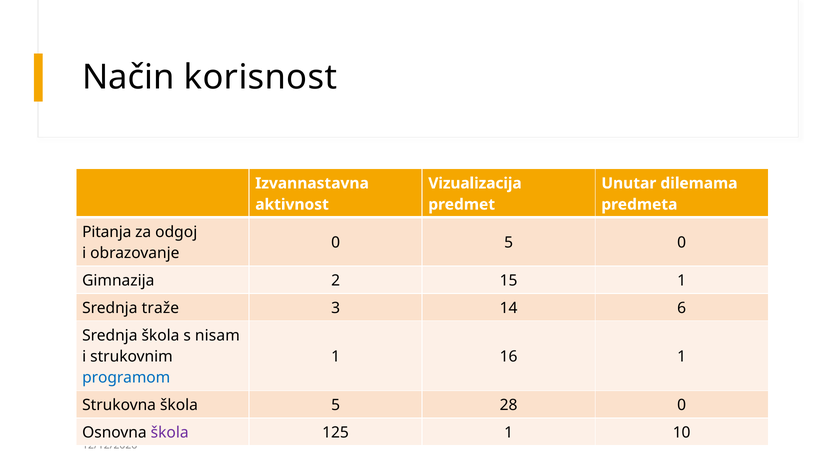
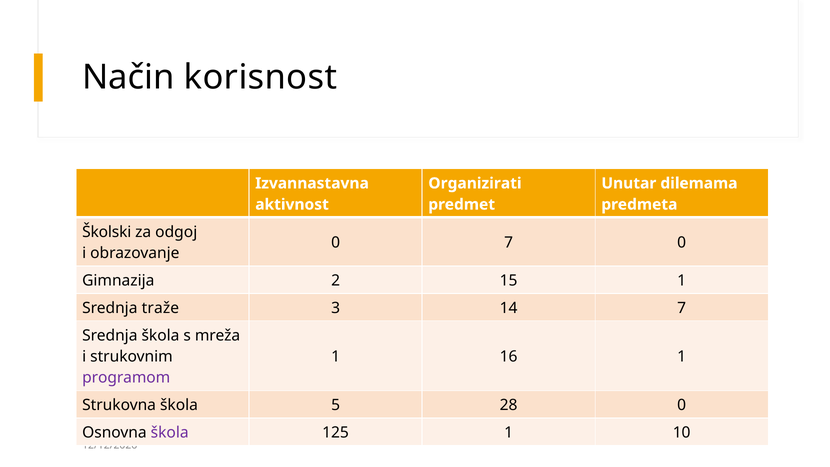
Vizualizacija: Vizualizacija -> Organizirati
Pitanja: Pitanja -> Školski
0 5: 5 -> 7
14 6: 6 -> 7
nisam: nisam -> mreža
programom colour: blue -> purple
